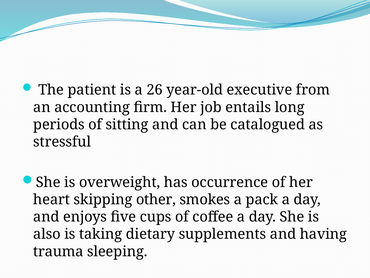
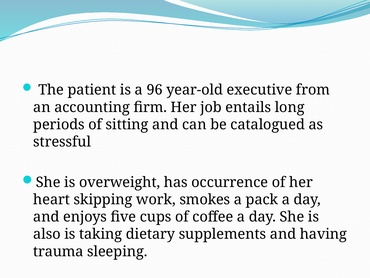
26: 26 -> 96
other: other -> work
